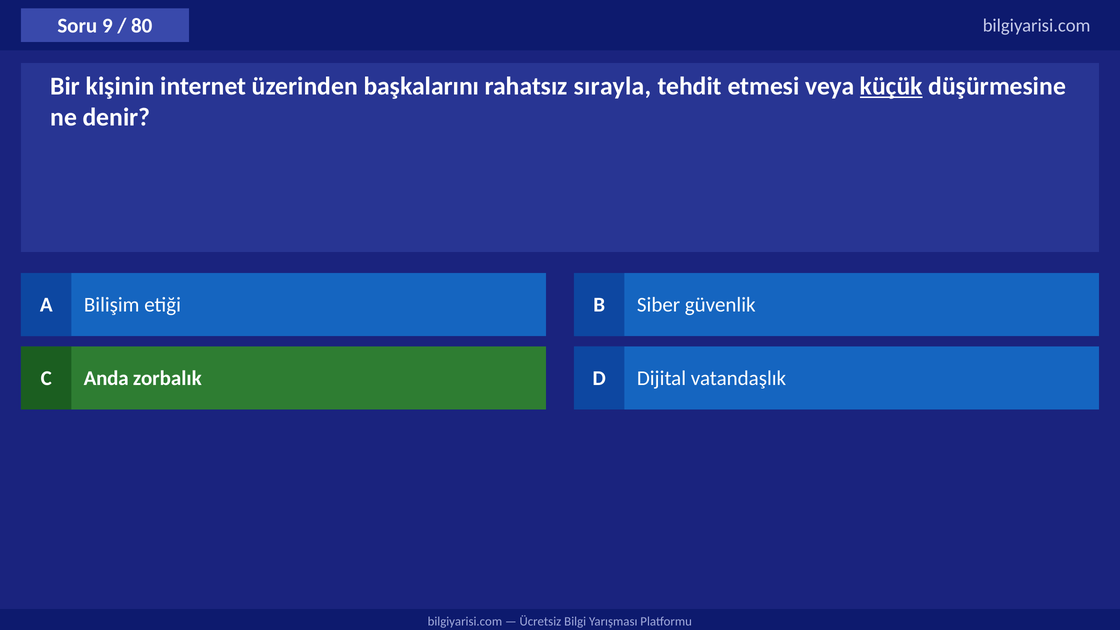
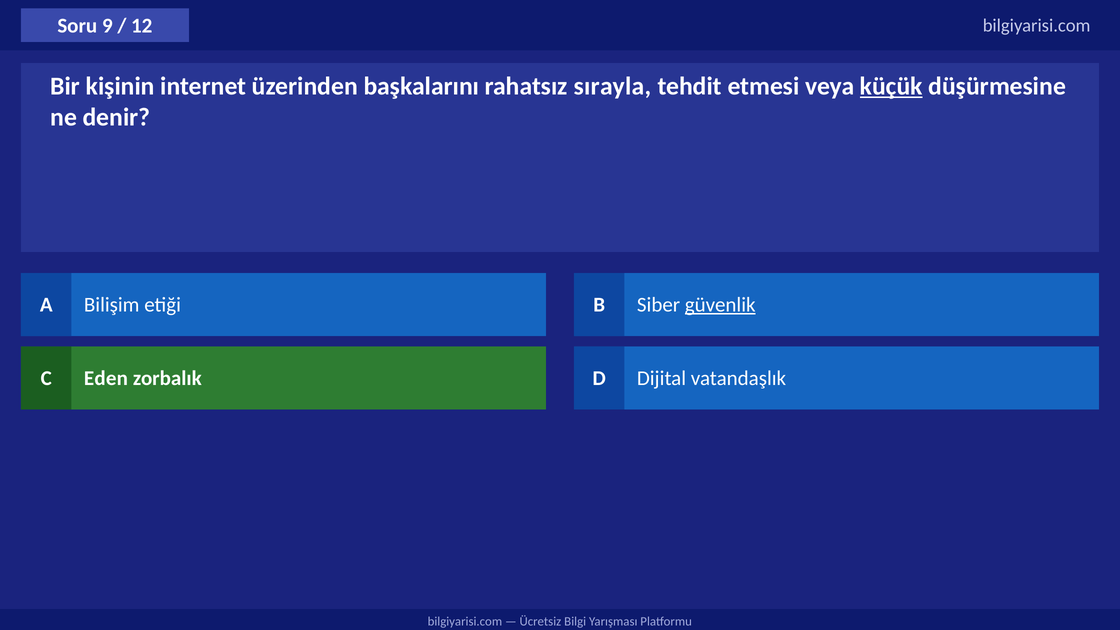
80: 80 -> 12
güvenlik underline: none -> present
Anda: Anda -> Eden
